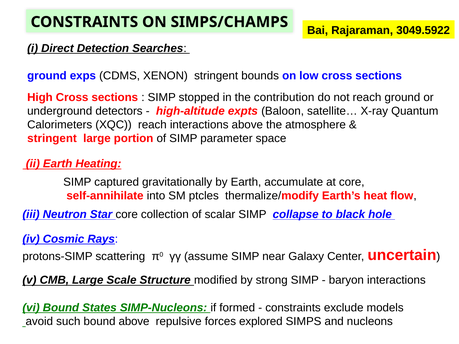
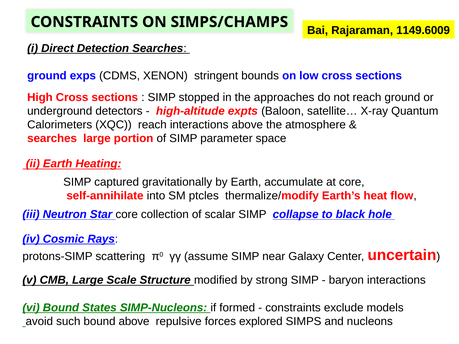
3049.5922: 3049.5922 -> 1149.6009
contribution: contribution -> approaches
stringent at (52, 139): stringent -> searches
